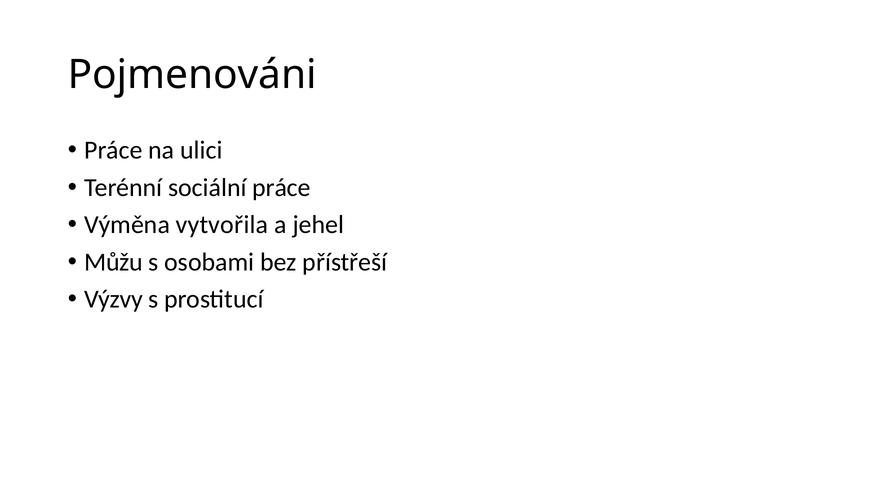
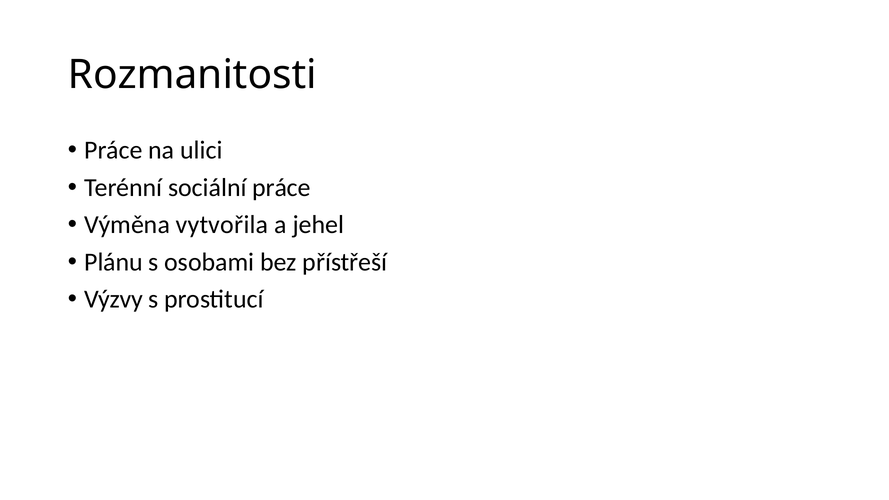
Pojmenováni: Pojmenováni -> Rozmanitosti
Můžu: Můžu -> Plánu
